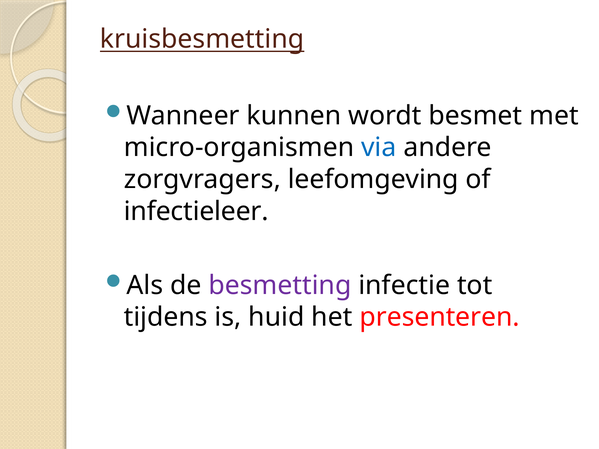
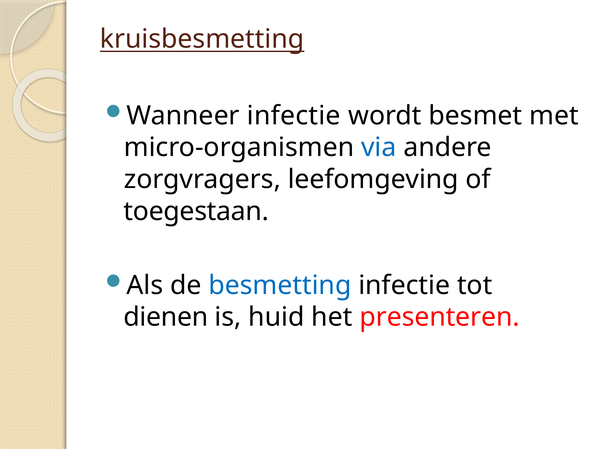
Wanneer kunnen: kunnen -> infectie
infectieleer: infectieleer -> toegestaan
besmetting colour: purple -> blue
tijdens: tijdens -> dienen
